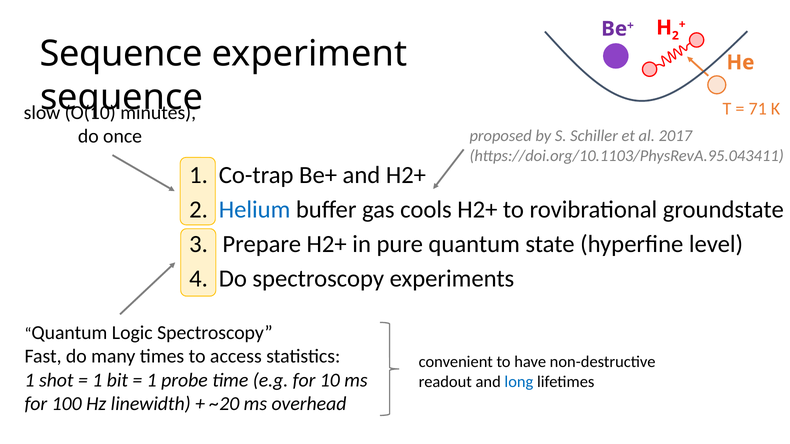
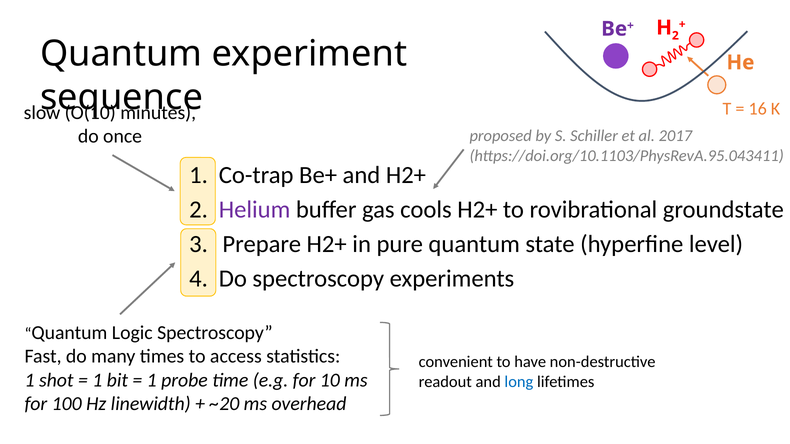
Sequence at (121, 54): Sequence -> Quantum
71: 71 -> 16
Helium colour: blue -> purple
